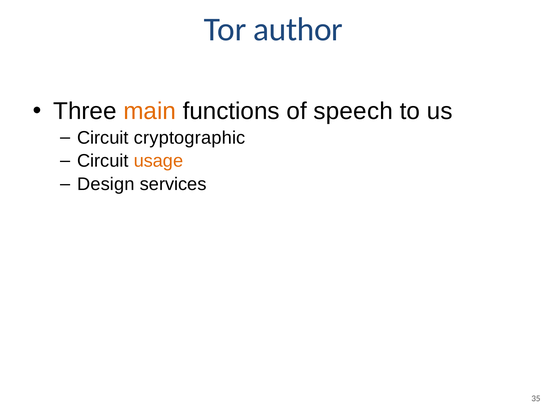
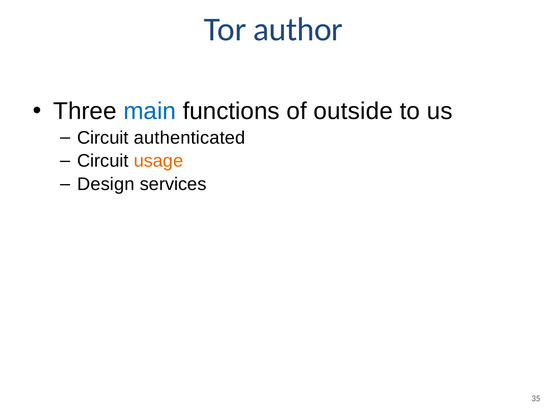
main colour: orange -> blue
speech: speech -> outside
cryptographic: cryptographic -> authenticated
